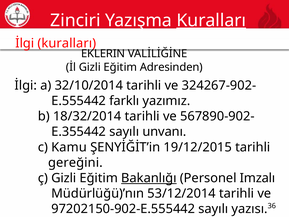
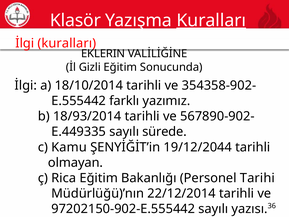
Zinciri: Zinciri -> Klasör
Adresinden: Adresinden -> Sonucunda
32/10/2014: 32/10/2014 -> 18/10/2014
324267-902-: 324267-902- -> 354358-902-
18/32/2014: 18/32/2014 -> 18/93/2014
E.355442: E.355442 -> E.449335
unvanı: unvanı -> sürede
19/12/2015: 19/12/2015 -> 19/12/2044
gereğini: gereğini -> olmayan
ç Gizli: Gizli -> Rica
Bakanlığı underline: present -> none
Imzalı: Imzalı -> Tarihi
53/12/2014: 53/12/2014 -> 22/12/2014
